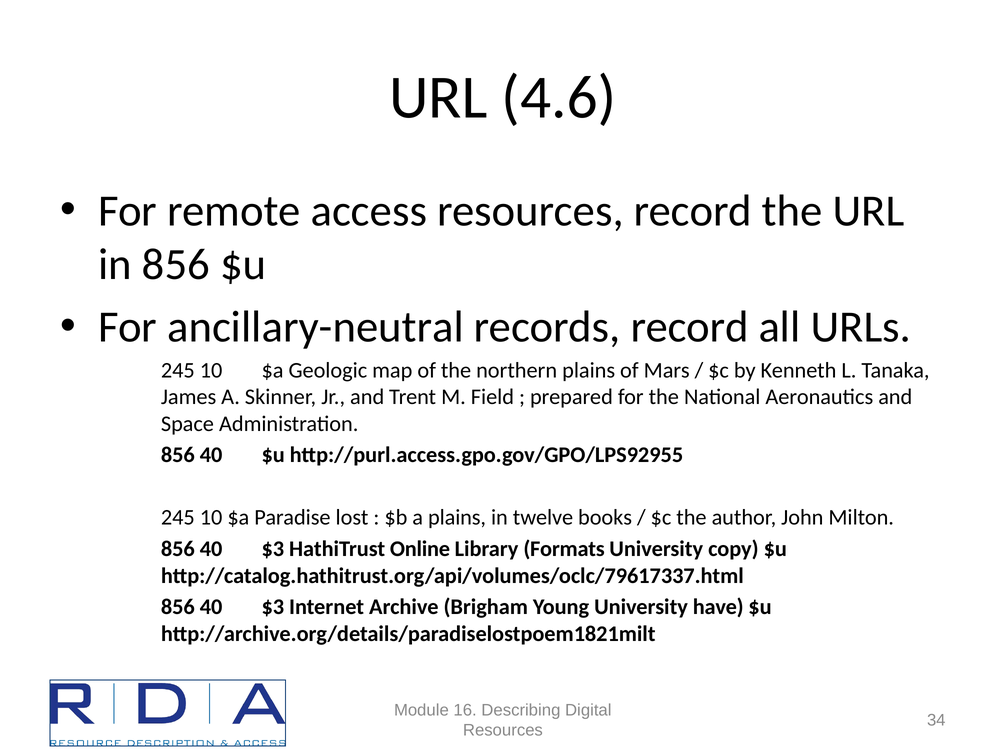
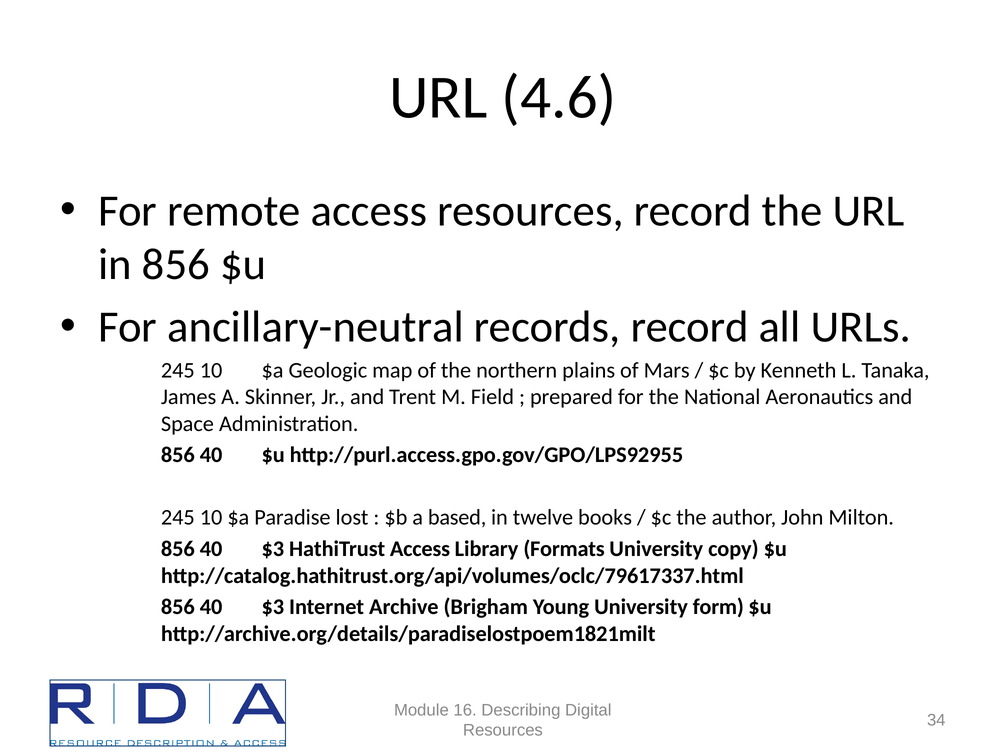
a plains: plains -> based
HathiTrust Online: Online -> Access
have: have -> form
